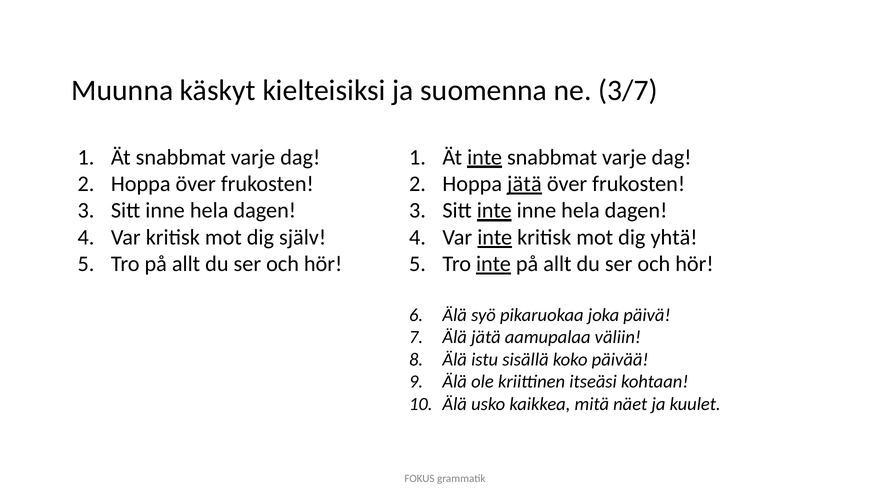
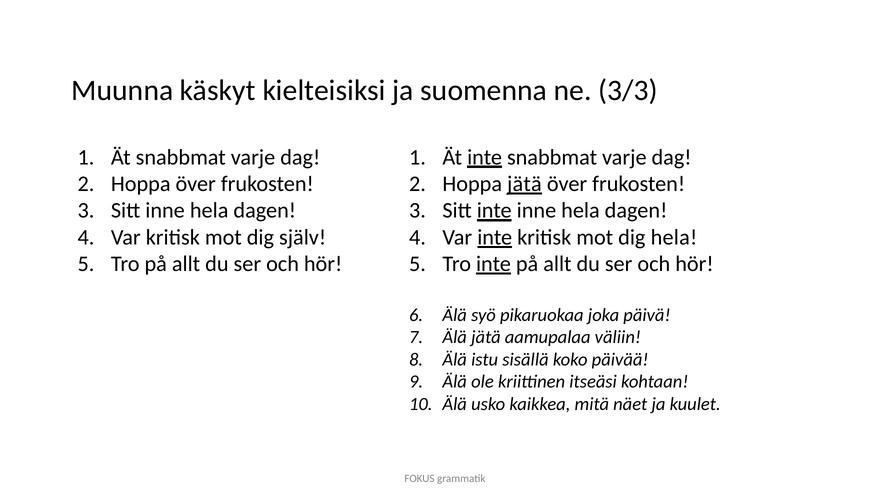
3/7: 3/7 -> 3/3
dig yhtä: yhtä -> hela
